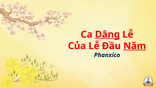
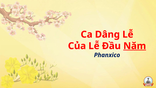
Dâng underline: present -> none
